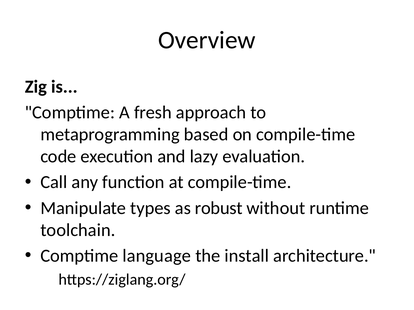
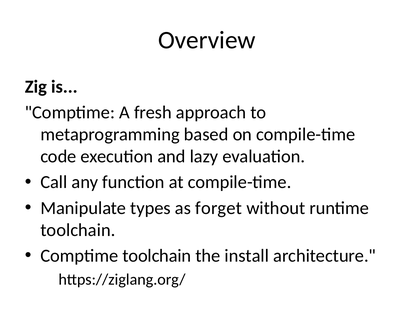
robust: robust -> forget
Comptime language: language -> toolchain
